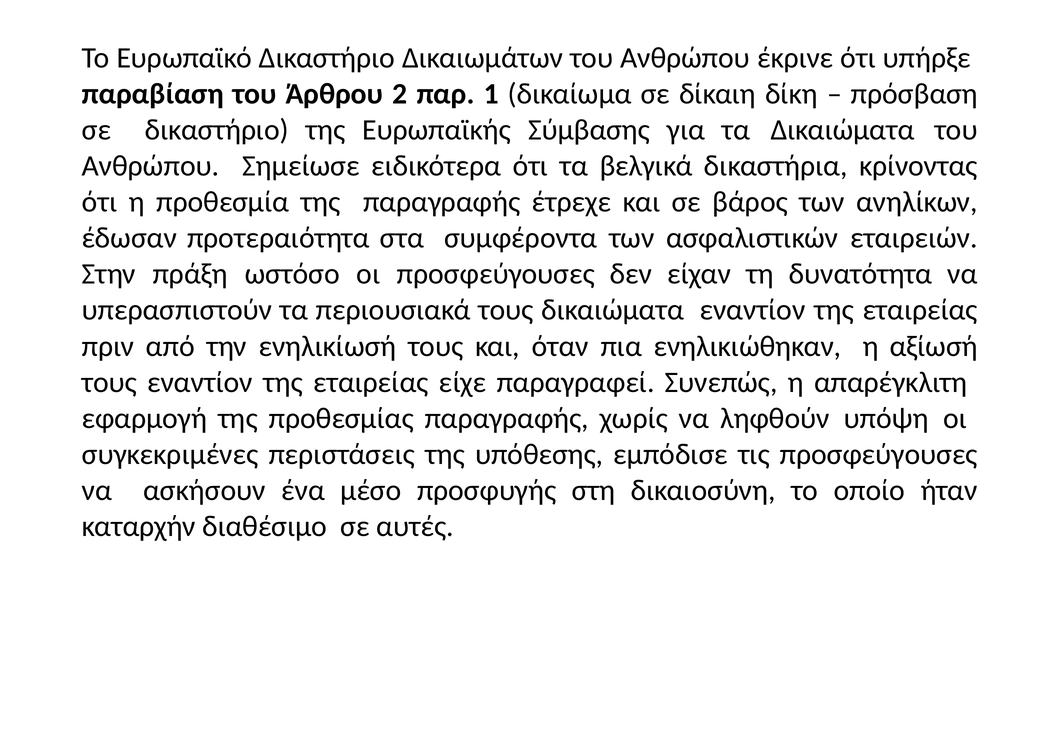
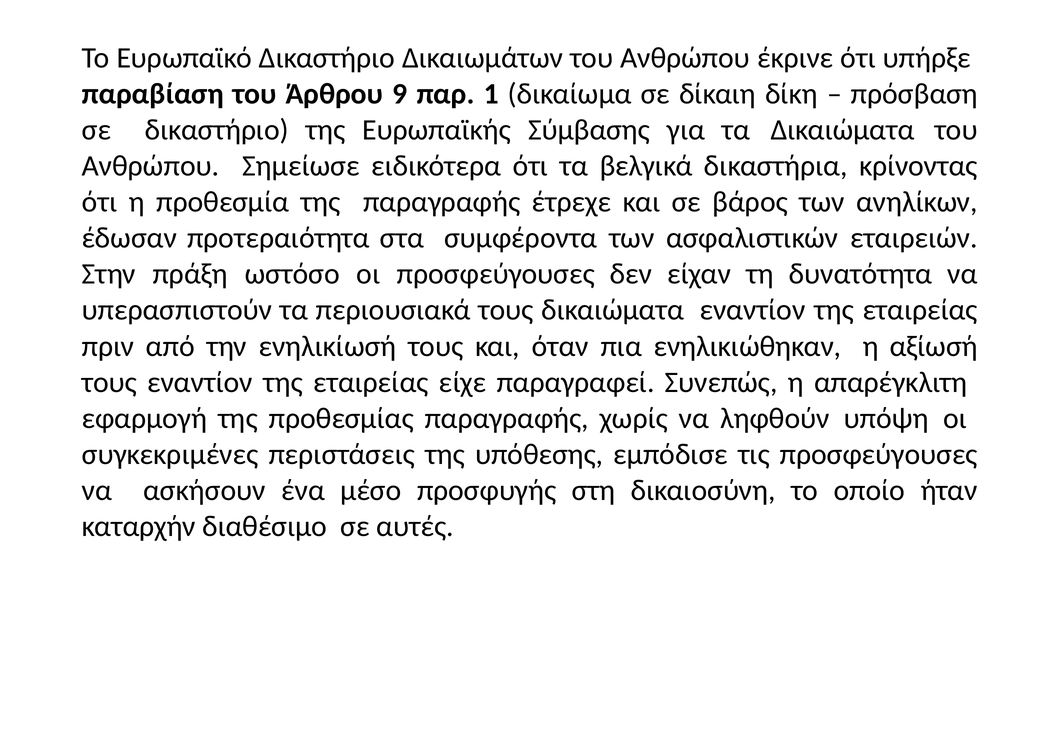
2: 2 -> 9
